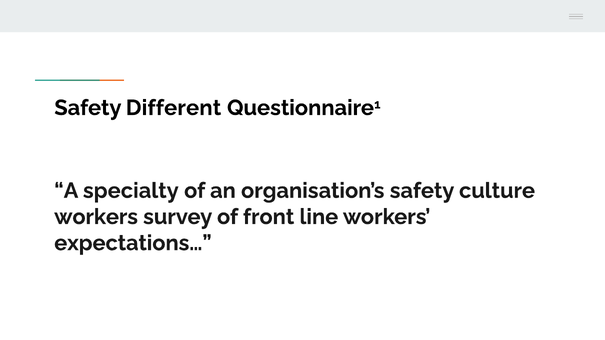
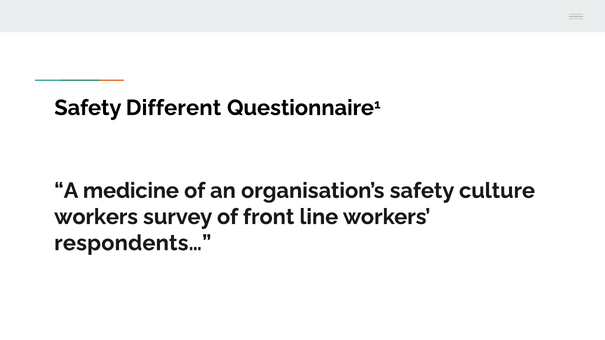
specialty: specialty -> medicine
expectations…: expectations… -> respondents…
